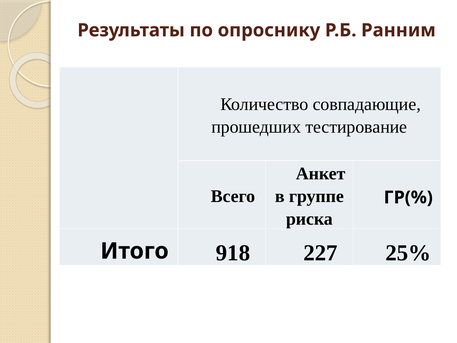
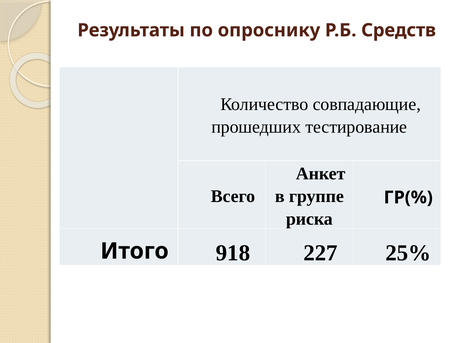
Ранним: Ранним -> Средств
